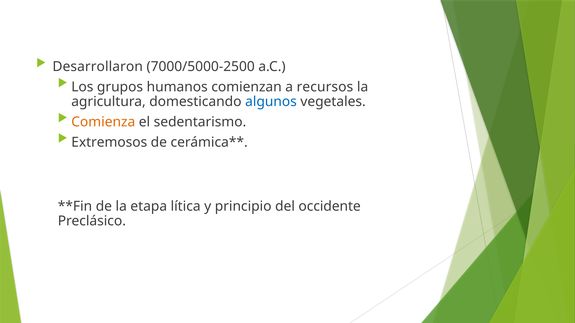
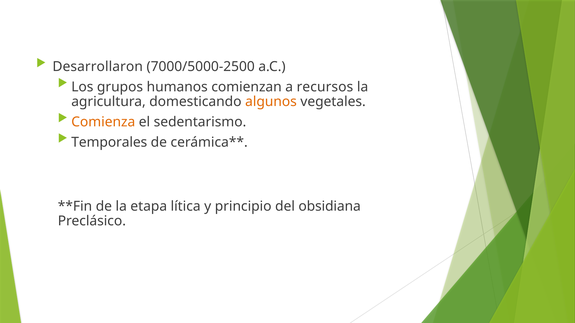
algunos colour: blue -> orange
Extremosos: Extremosos -> Temporales
occidente: occidente -> obsidiana
